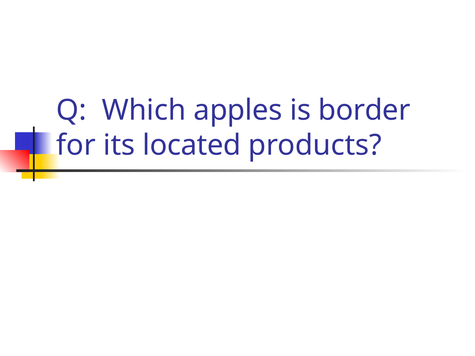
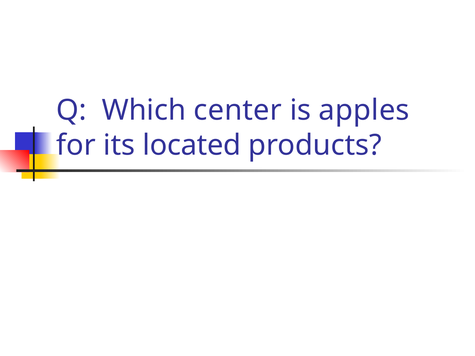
apples: apples -> center
border: border -> apples
